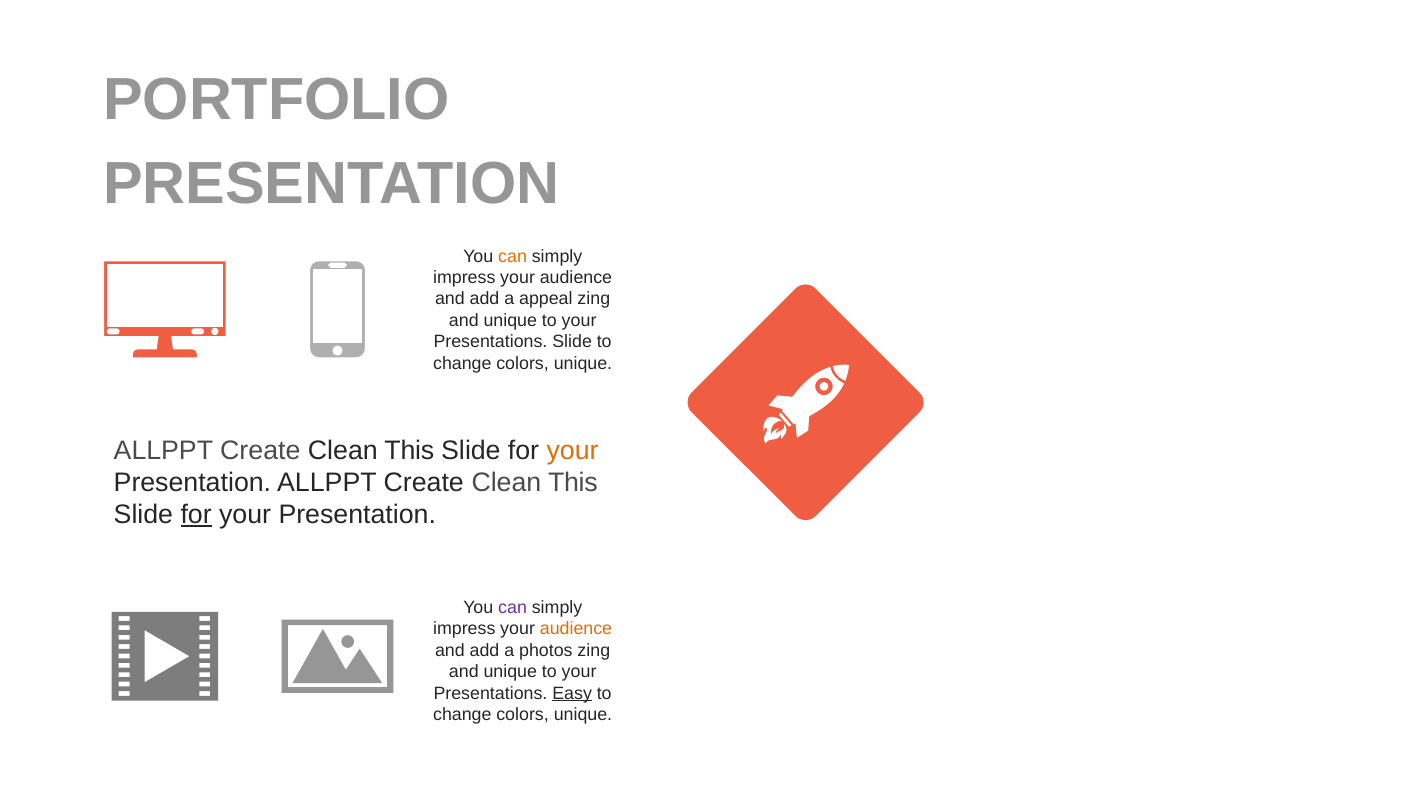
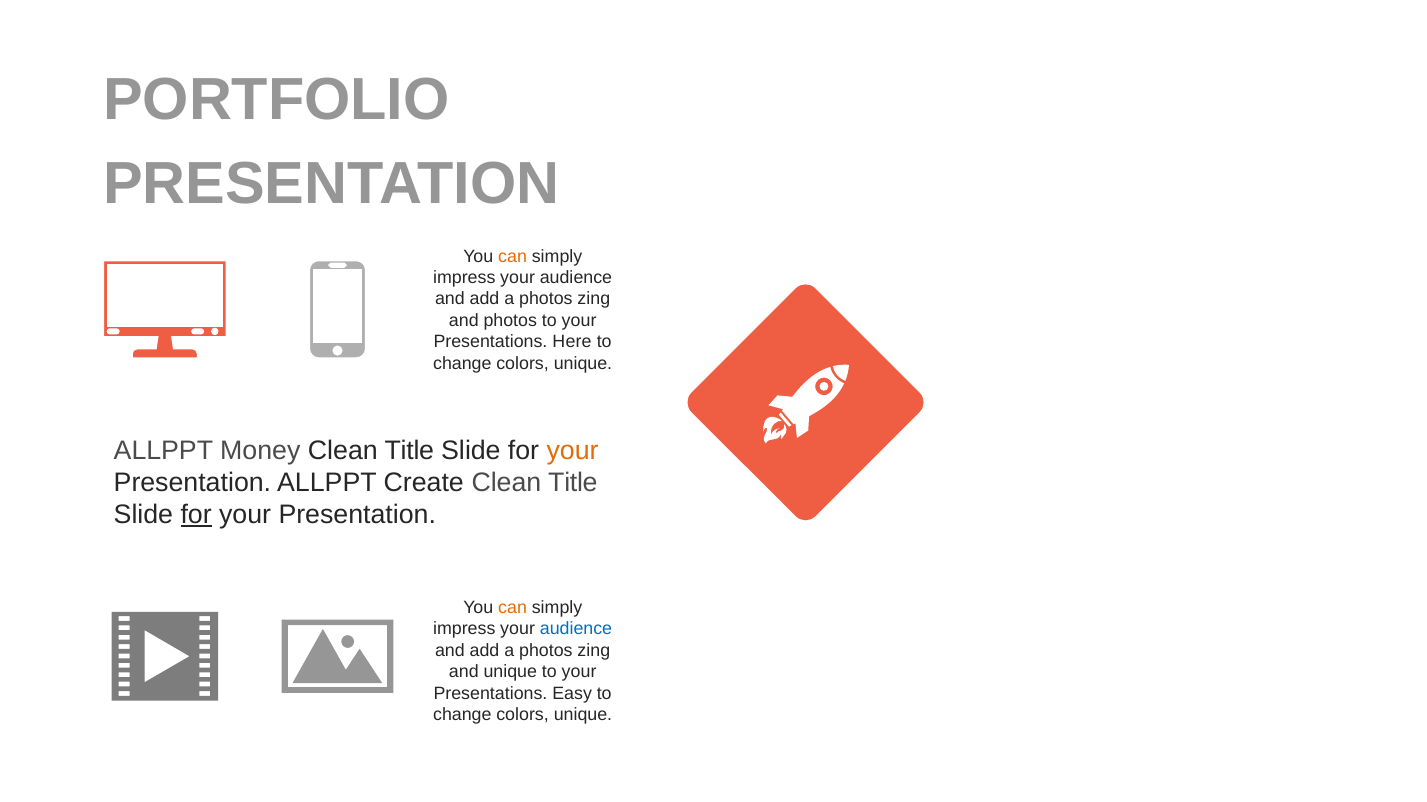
appeal at (546, 299): appeal -> photos
unique at (510, 321): unique -> photos
Presentations Slide: Slide -> Here
Create at (260, 451): Create -> Money
This at (409, 451): This -> Title
This at (573, 483): This -> Title
can at (513, 608) colour: purple -> orange
audience at (576, 630) colour: orange -> blue
Easy underline: present -> none
